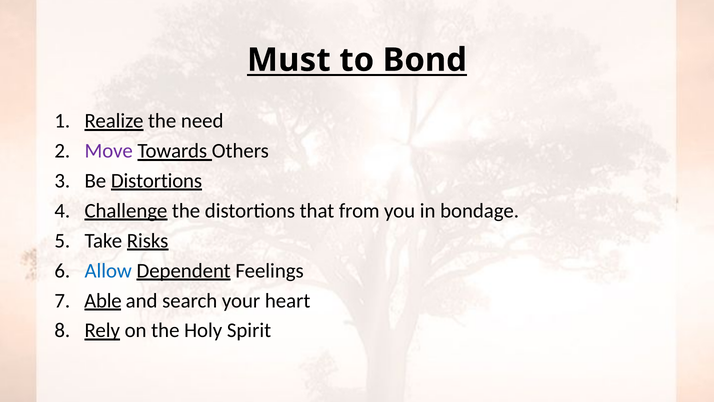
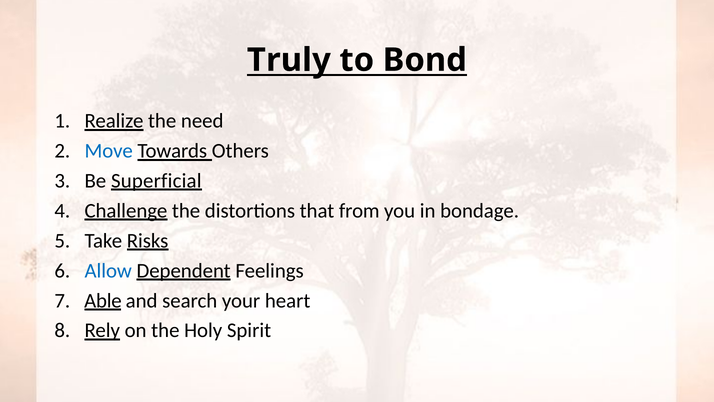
Must: Must -> Truly
Move colour: purple -> blue
Be Distortions: Distortions -> Superficial
